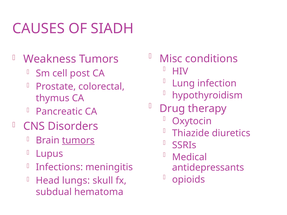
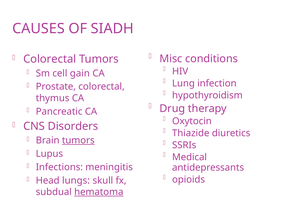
Weakness at (50, 59): Weakness -> Colorectal
post: post -> gain
hematoma underline: none -> present
